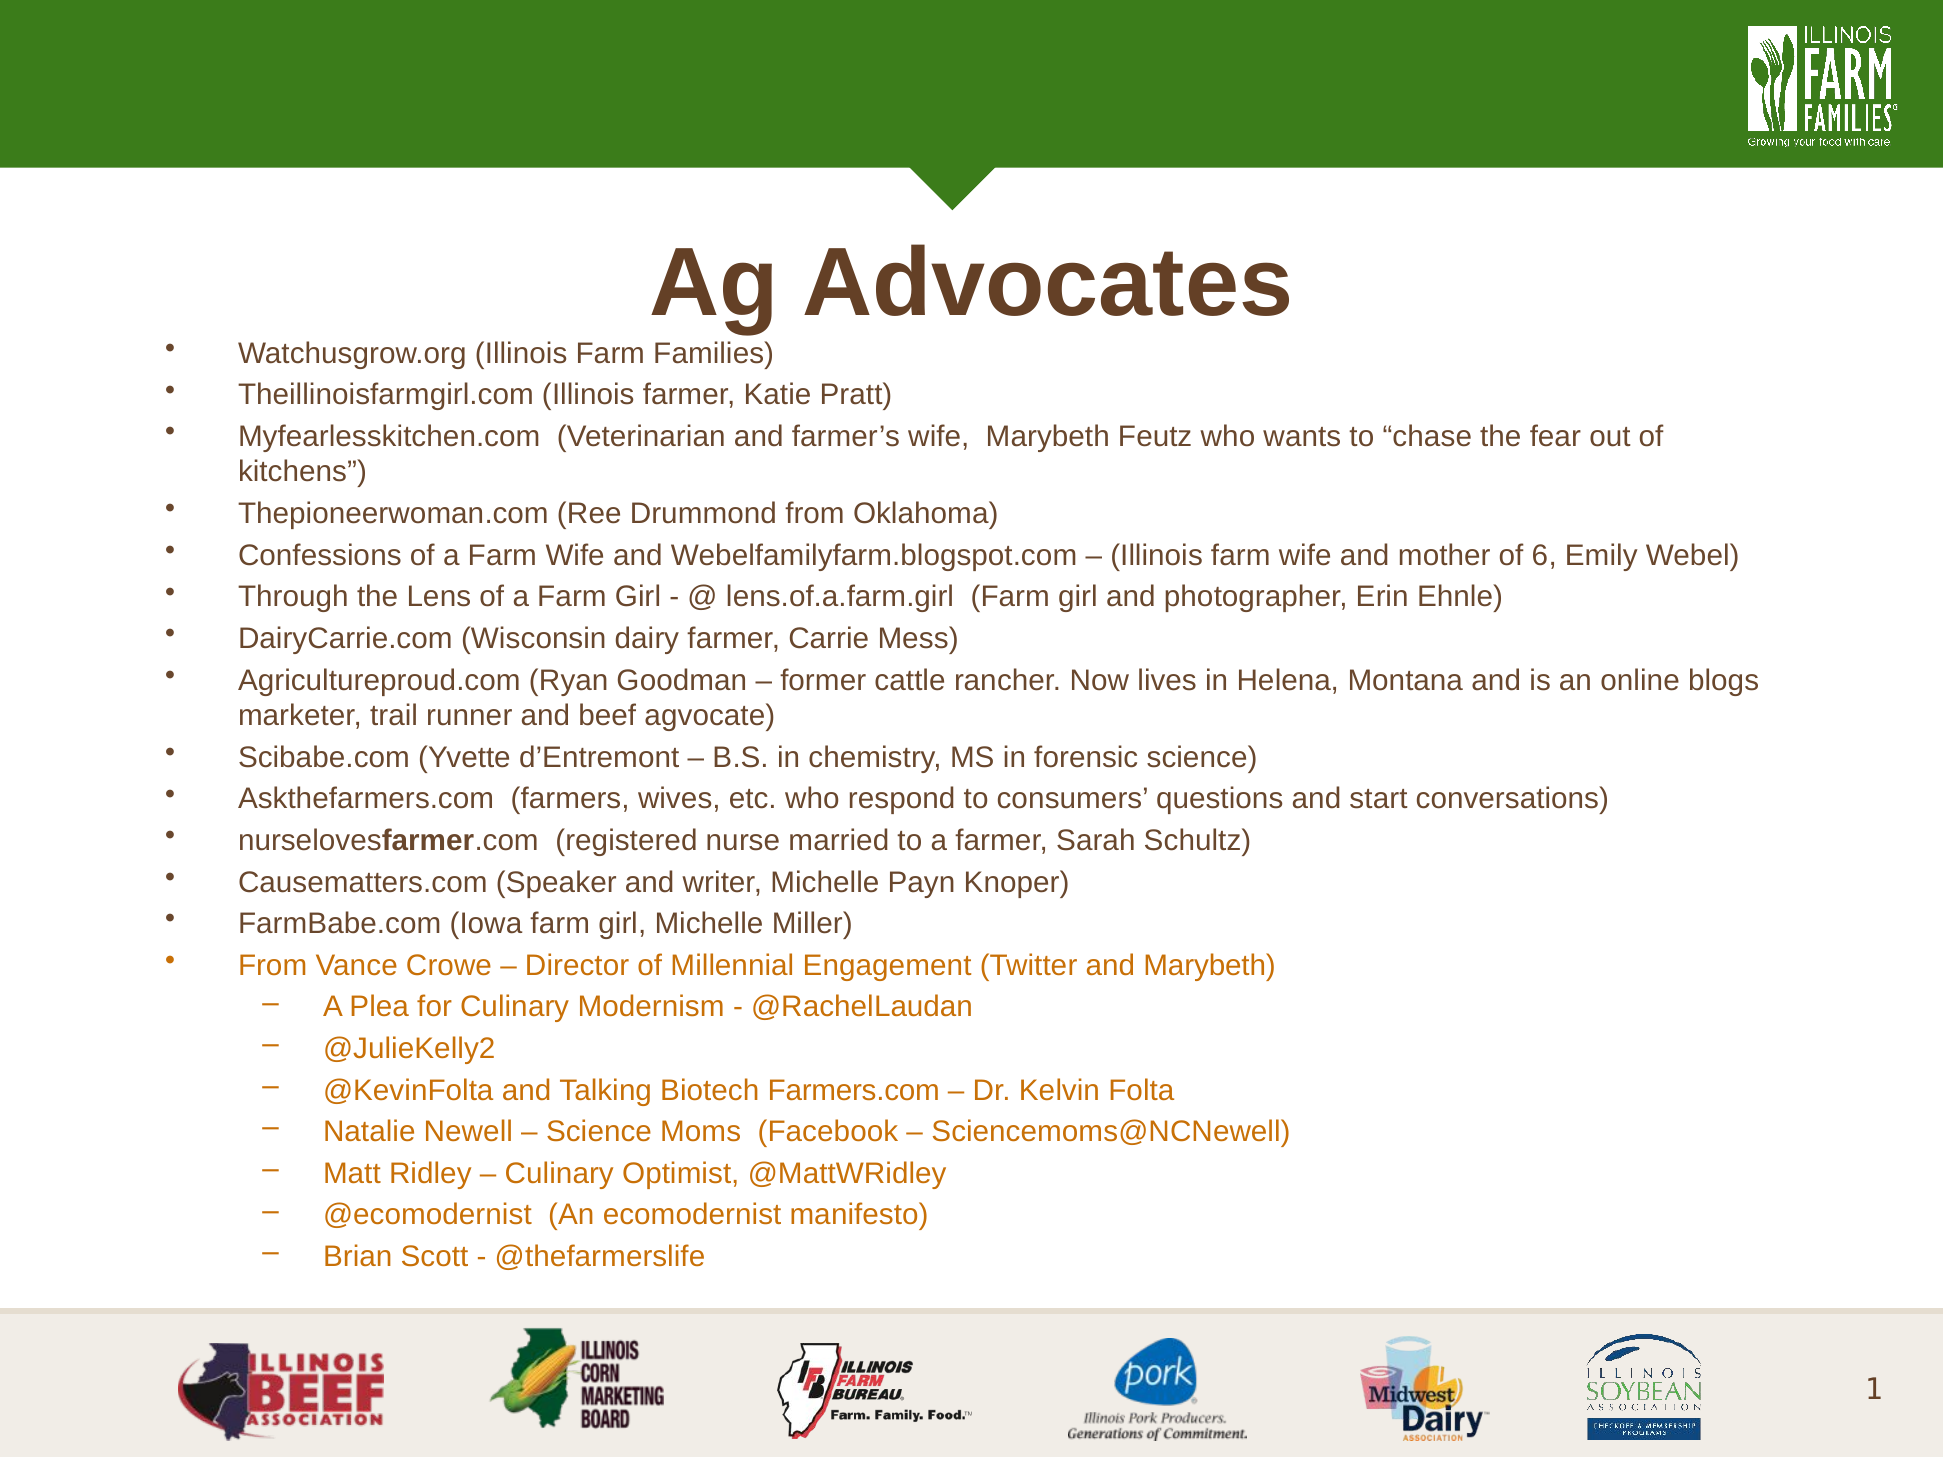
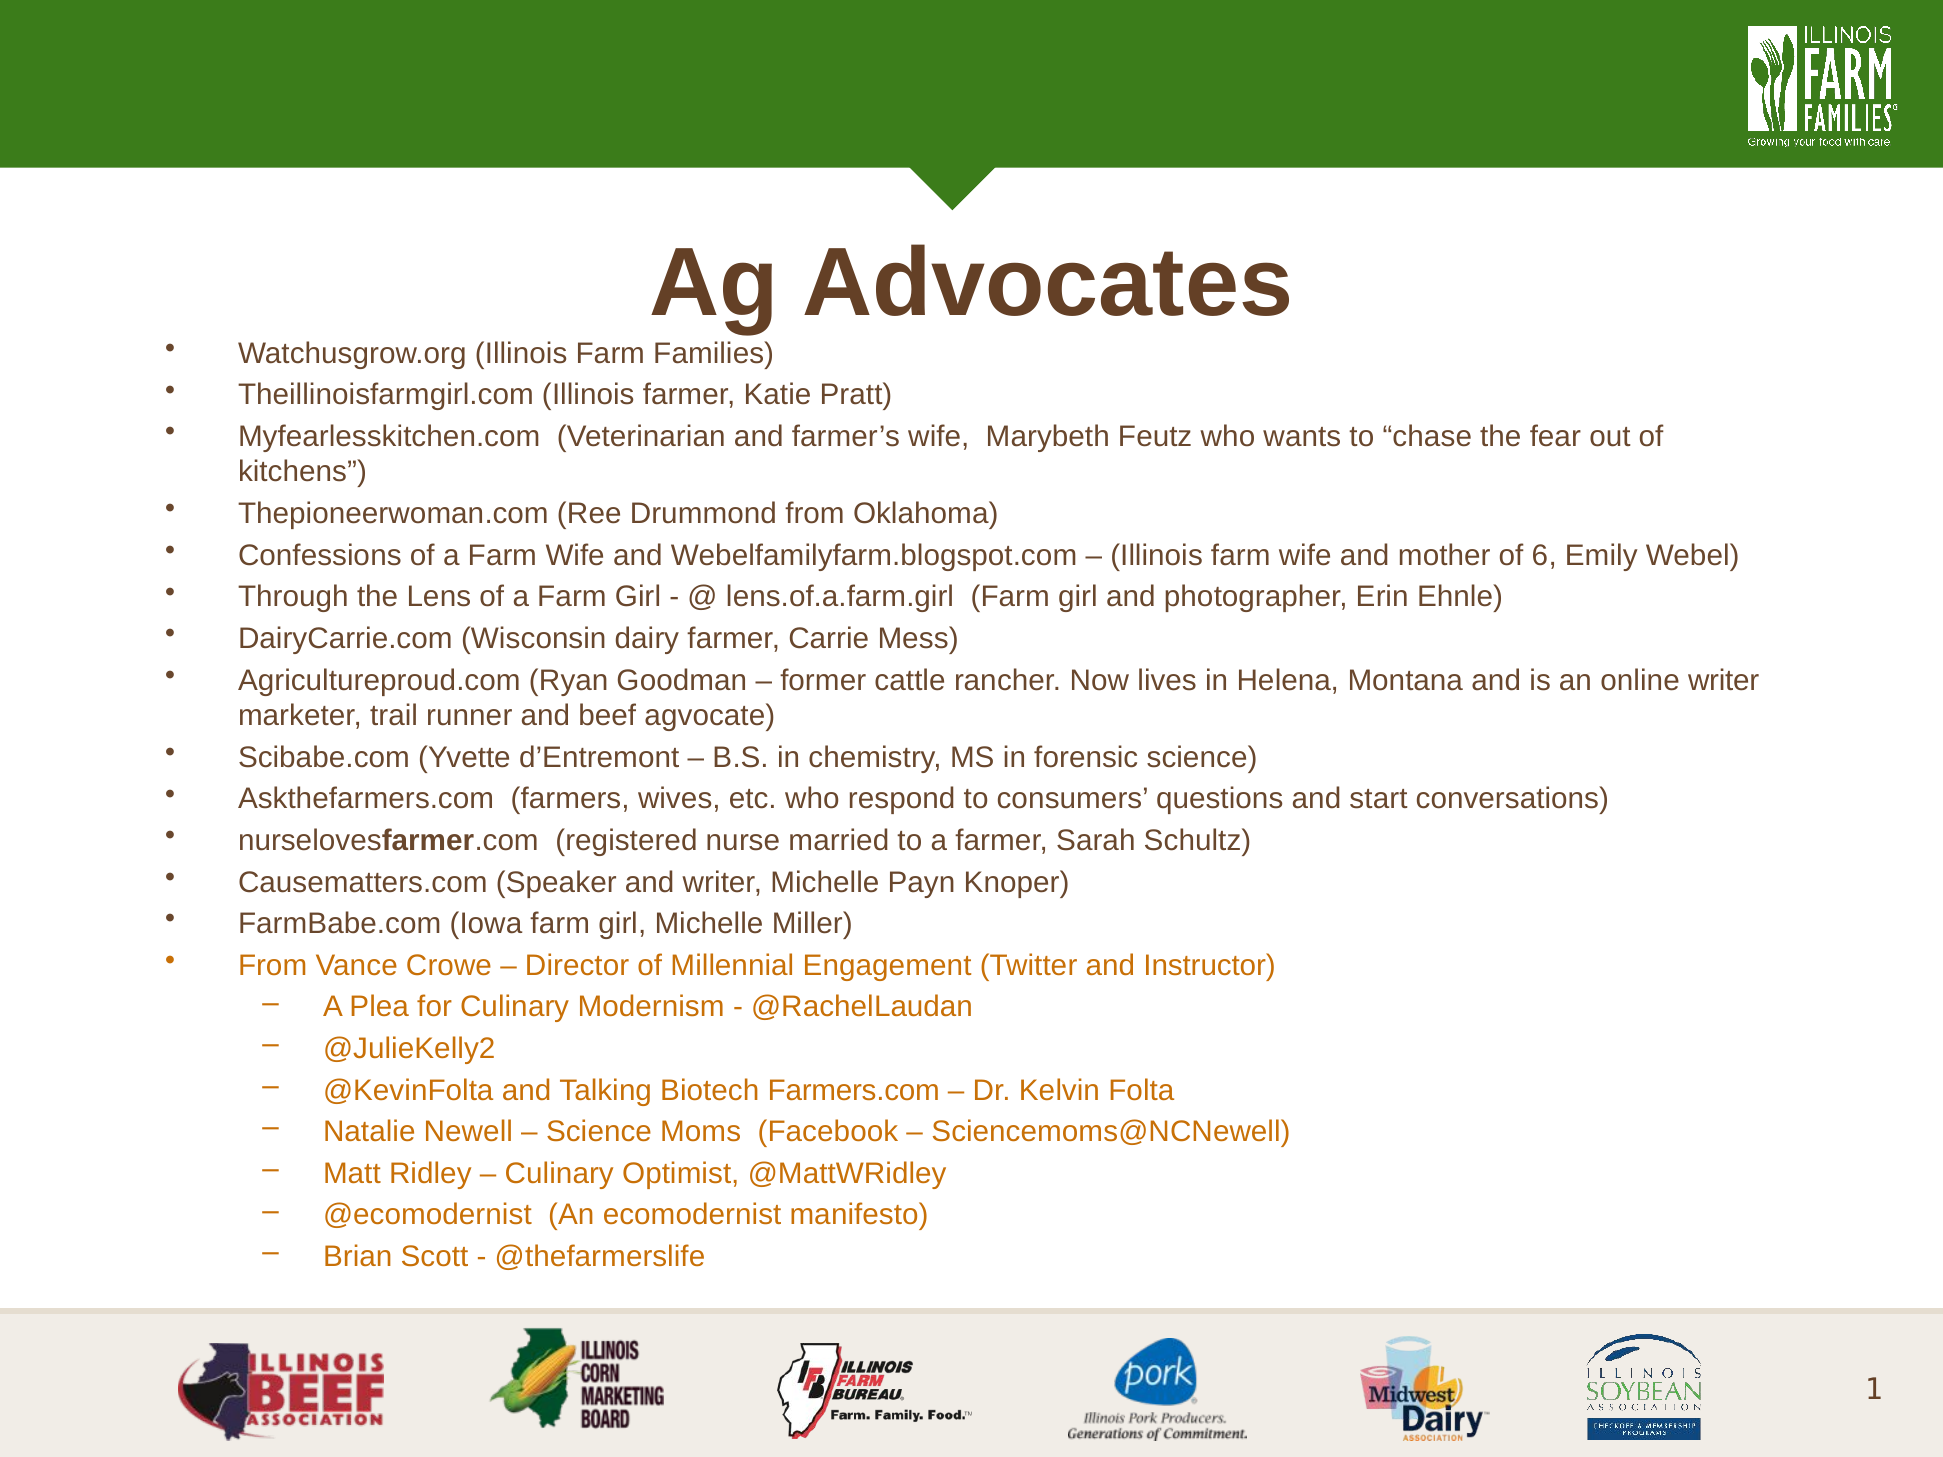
online blogs: blogs -> writer
and Marybeth: Marybeth -> Instructor
